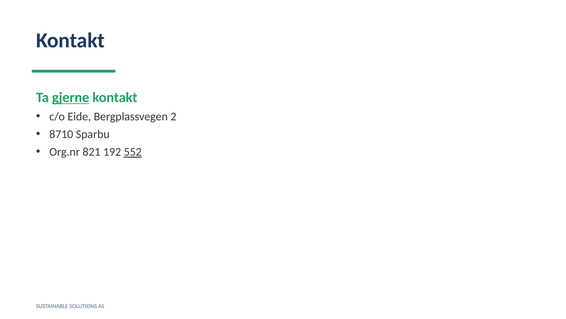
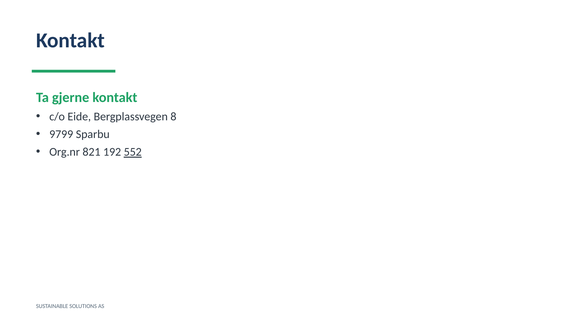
gjerne underline: present -> none
2: 2 -> 8
8710: 8710 -> 9799
